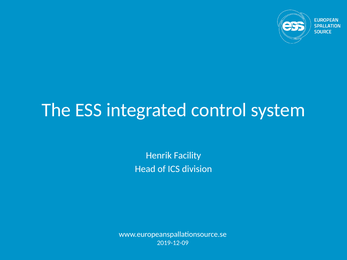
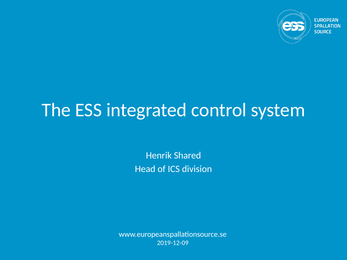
Facility: Facility -> Shared
